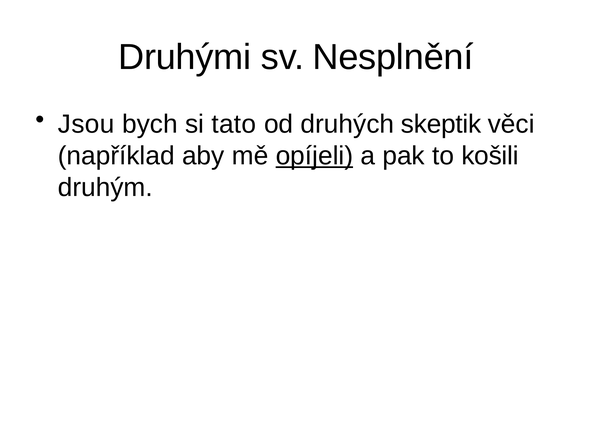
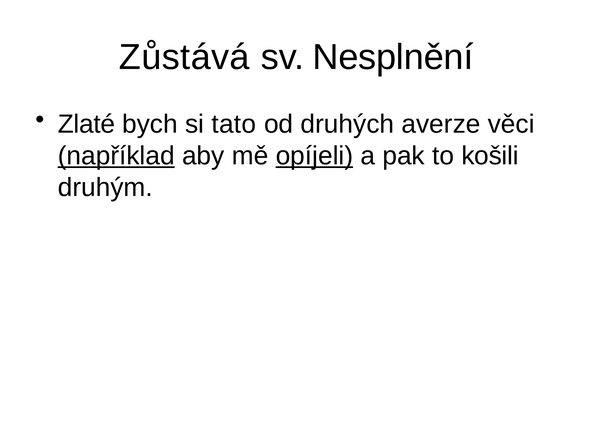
Druhými: Druhými -> Zůstává
Jsou: Jsou -> Zlaté
skeptik: skeptik -> averze
například underline: none -> present
